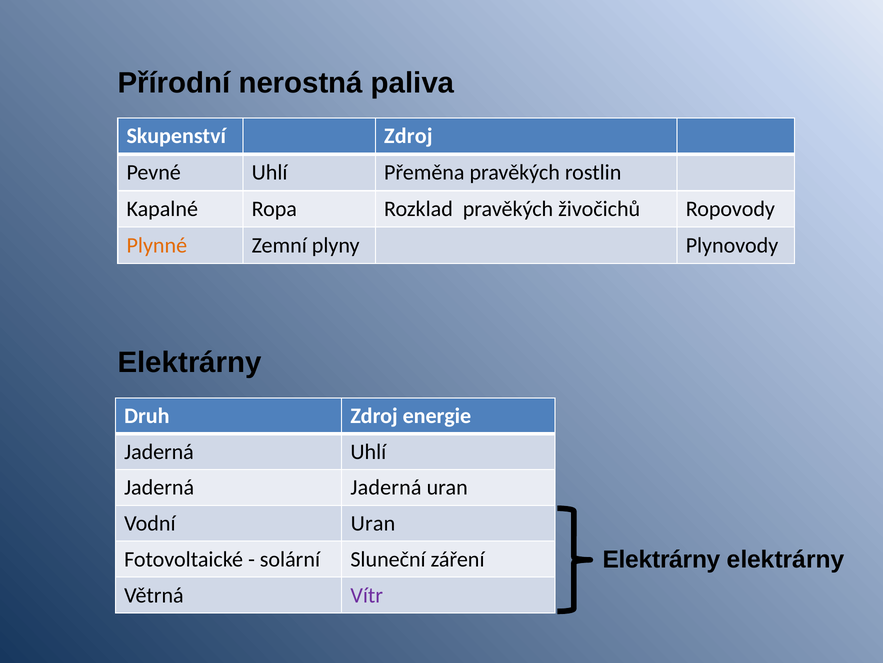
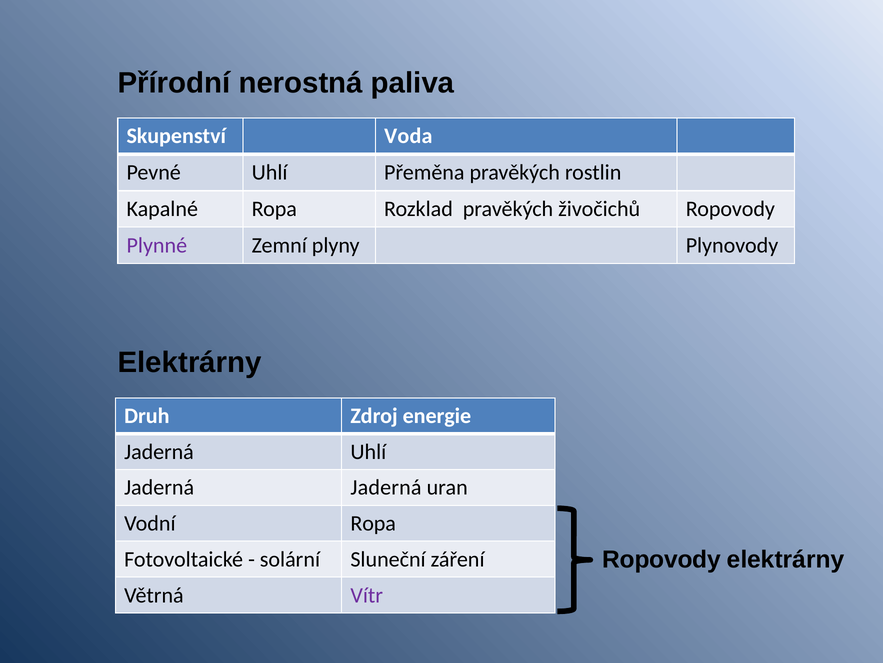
Skupenství Zdroj: Zdroj -> Voda
Plynné colour: orange -> purple
Vodní Uran: Uran -> Ropa
Elektrárny at (662, 559): Elektrárny -> Ropovody
